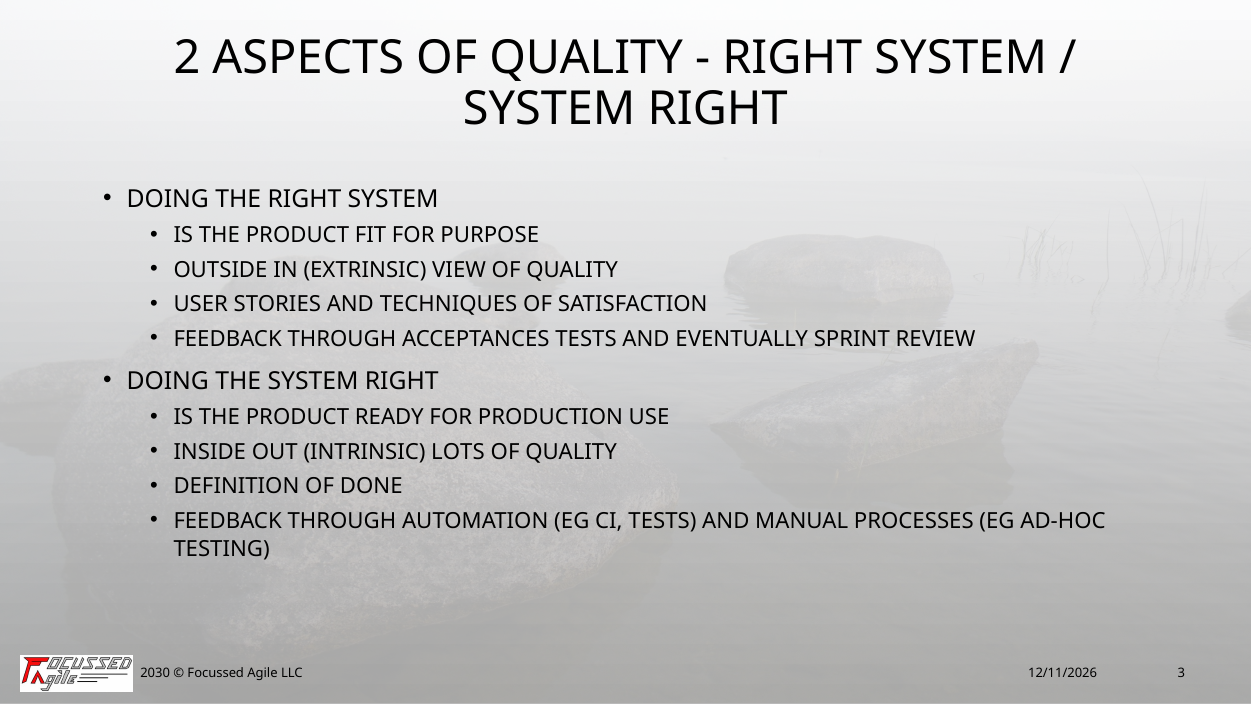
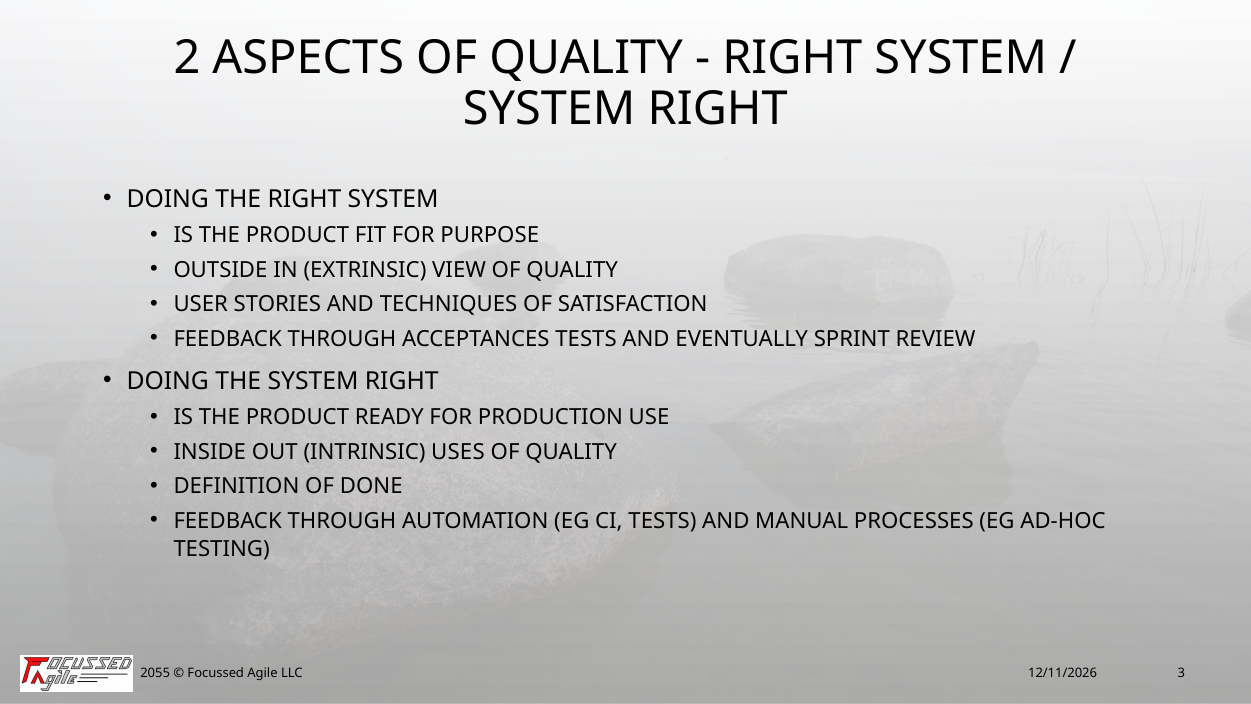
LOTS: LOTS -> USES
2030: 2030 -> 2055
